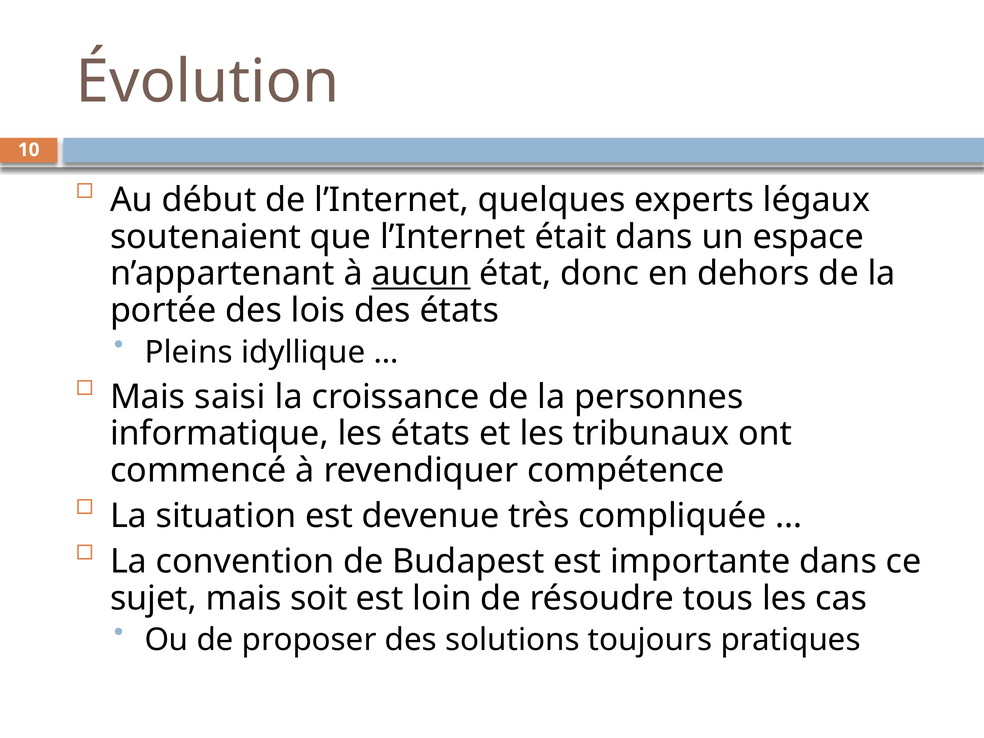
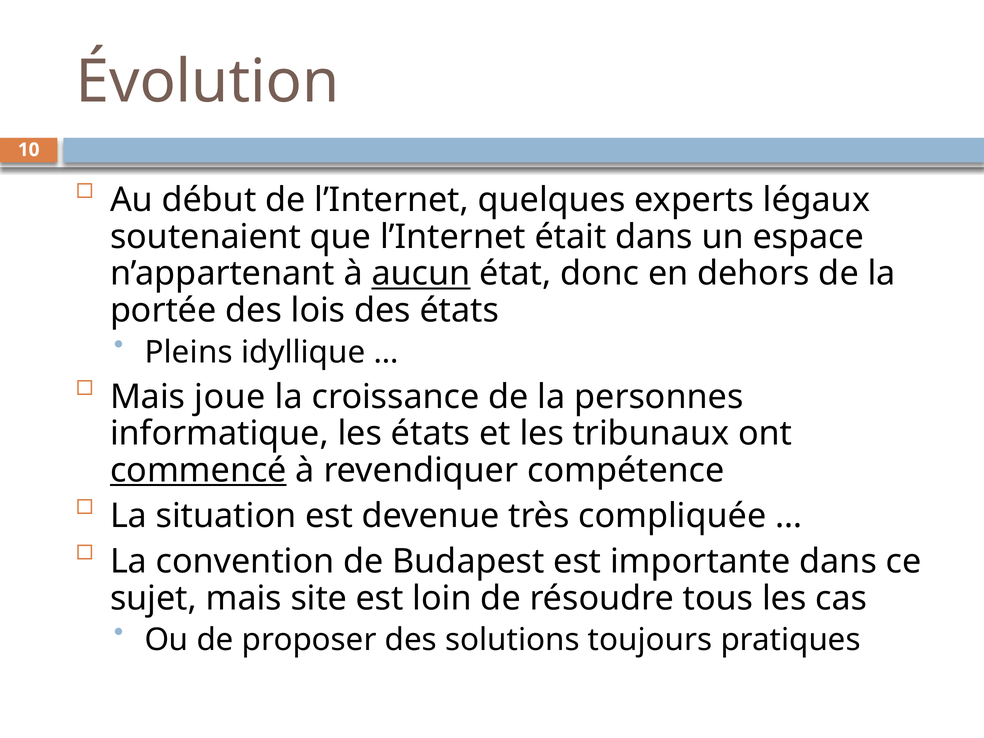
saisi: saisi -> joue
commencé underline: none -> present
soit: soit -> site
